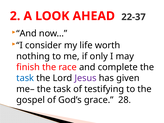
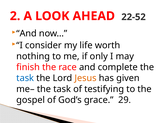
22-37: 22-37 -> 22-52
Jesus colour: purple -> orange
28: 28 -> 29
